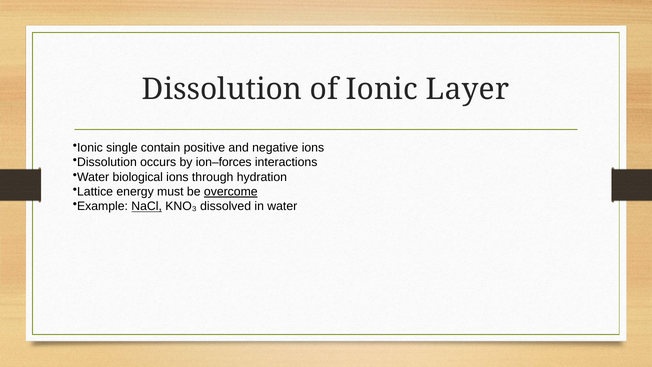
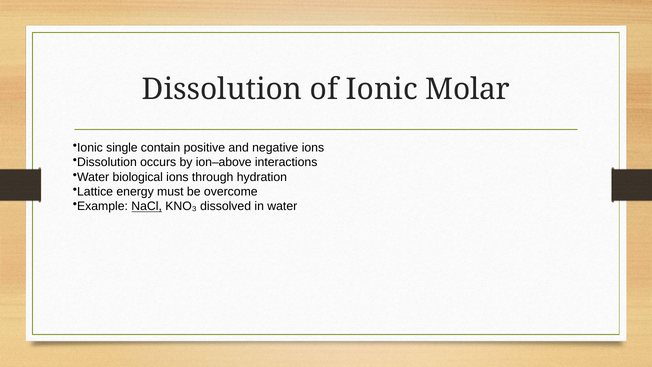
Layer: Layer -> Molar
ion–forces: ion–forces -> ion–above
overcome underline: present -> none
